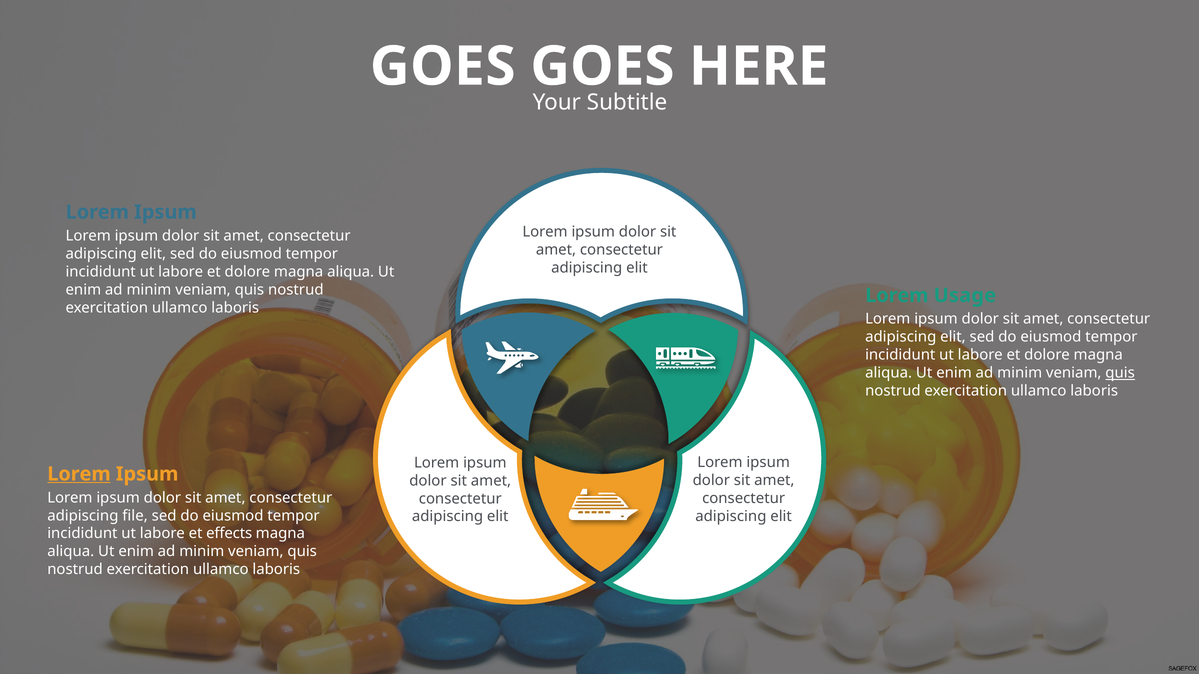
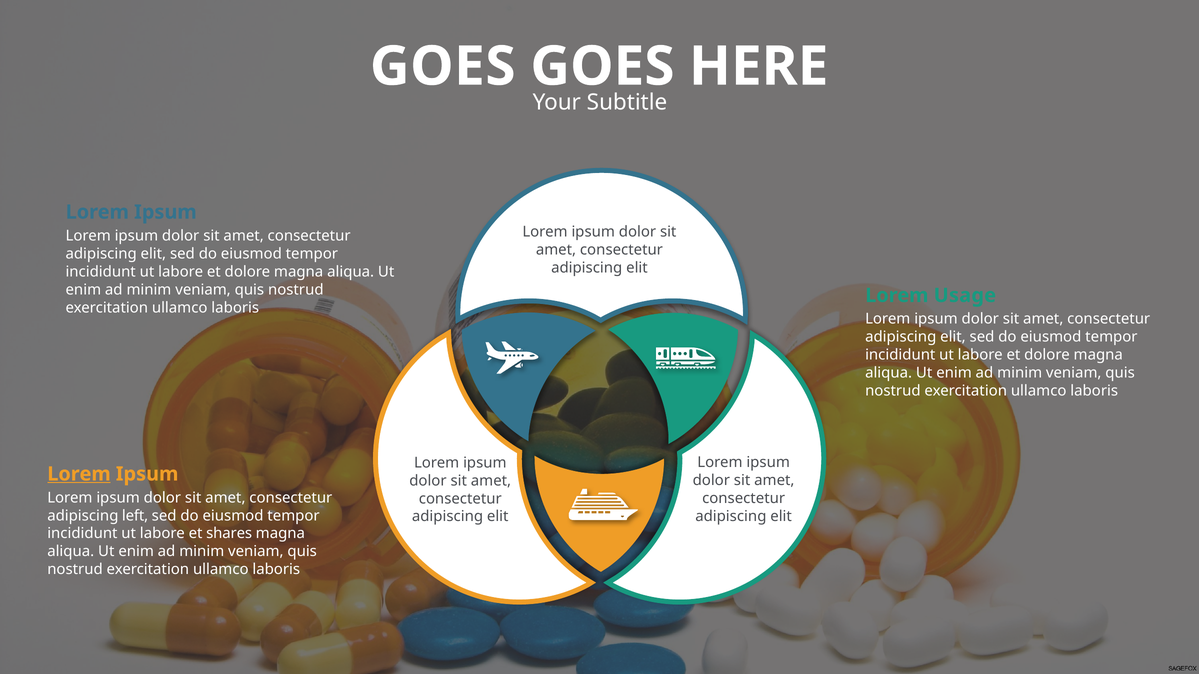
quis at (1120, 373) underline: present -> none
file: file -> left
effects: effects -> shares
